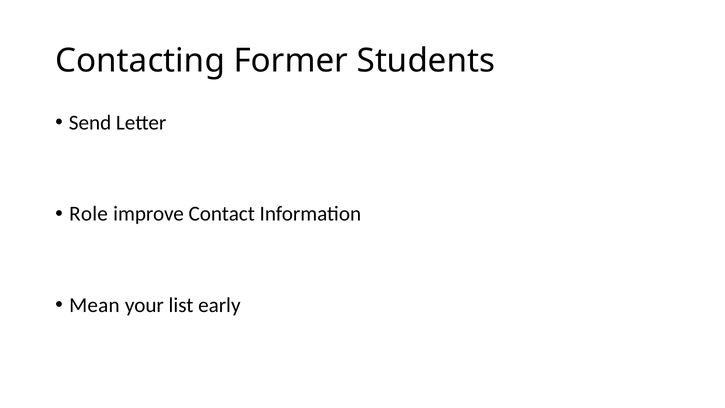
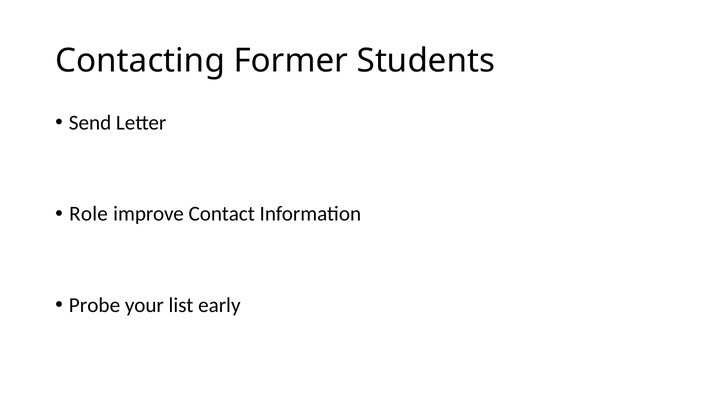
Mean: Mean -> Probe
